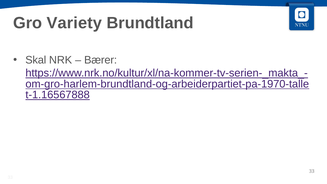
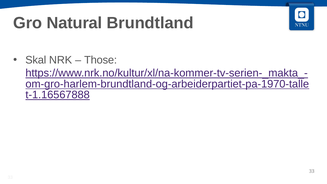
Variety: Variety -> Natural
Bærer: Bærer -> Those
